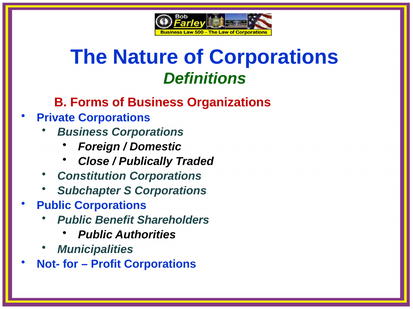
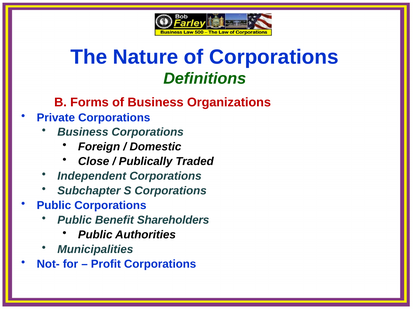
Constitution: Constitution -> Independent
